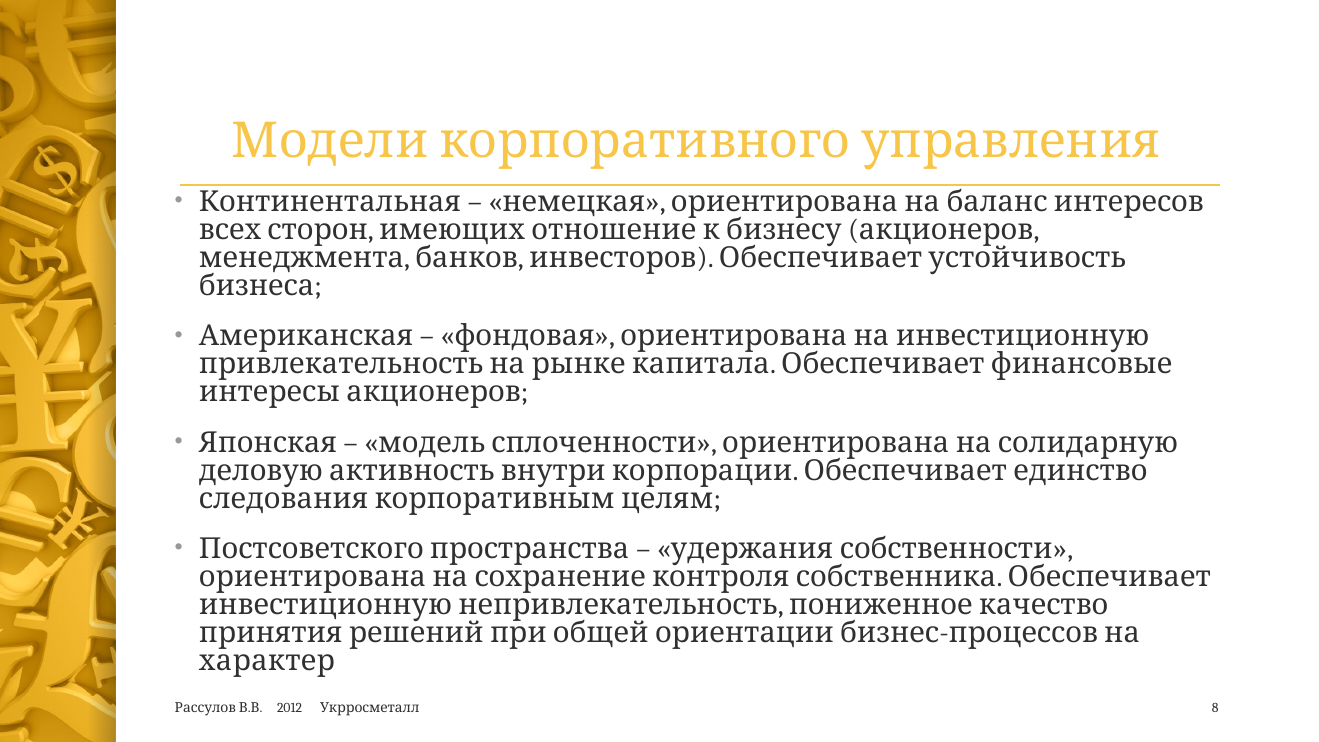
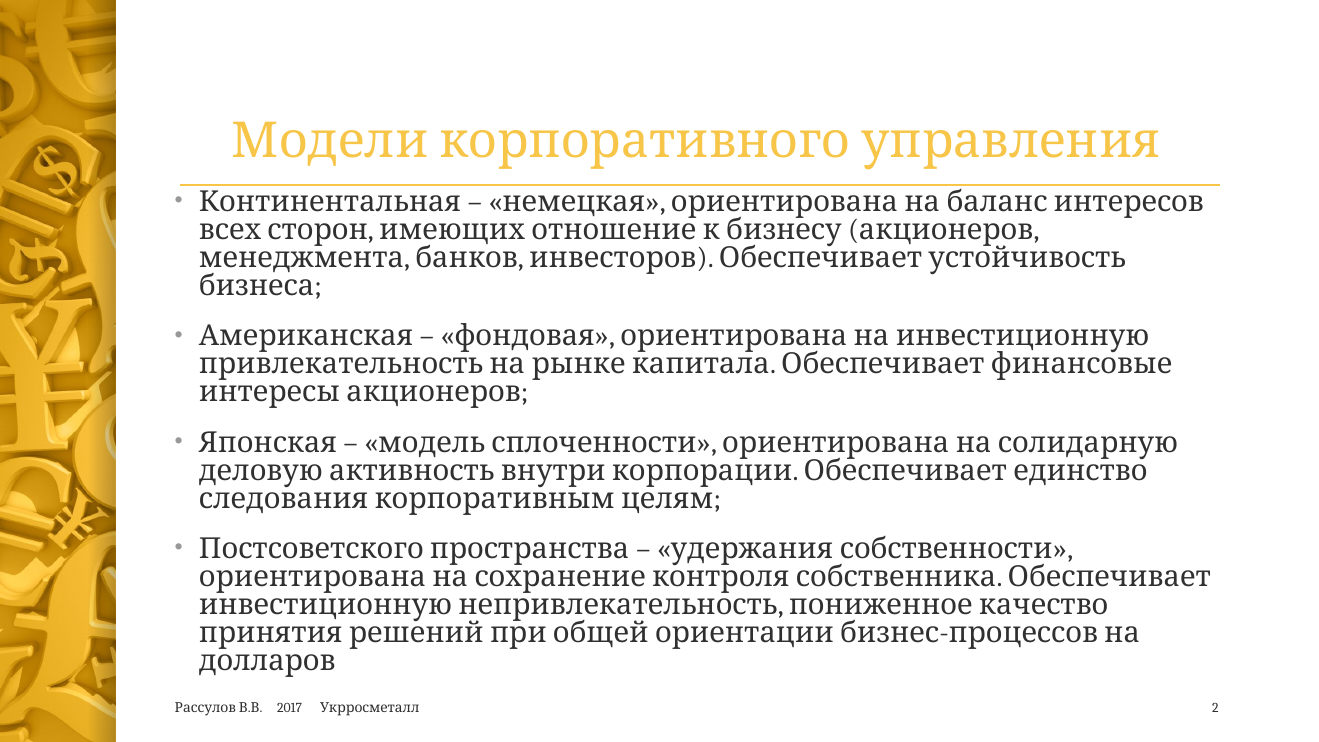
характер: характер -> долларов
2012: 2012 -> 2017
8: 8 -> 2
